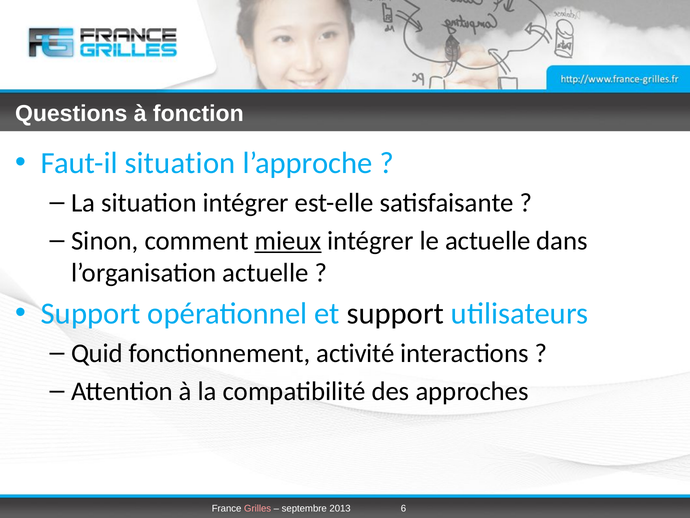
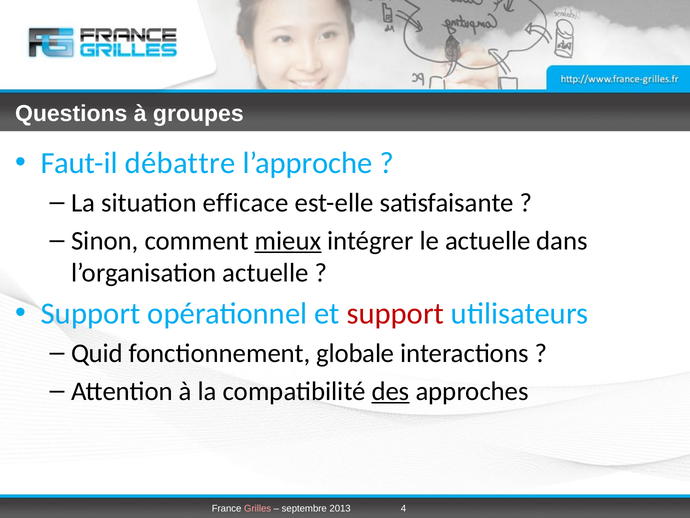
fonction: fonction -> groupes
Faut-il situation: situation -> débattre
situation intégrer: intégrer -> efficace
support at (395, 314) colour: black -> red
activité: activité -> globale
des underline: none -> present
6: 6 -> 4
